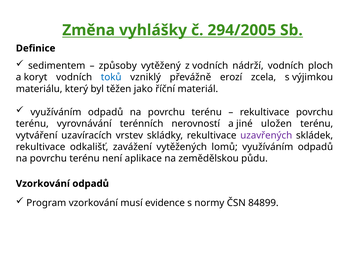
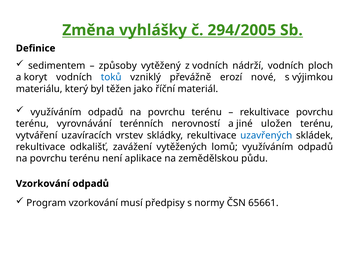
zcela: zcela -> nové
uzavřených colour: purple -> blue
evidence: evidence -> předpisy
84899: 84899 -> 65661
